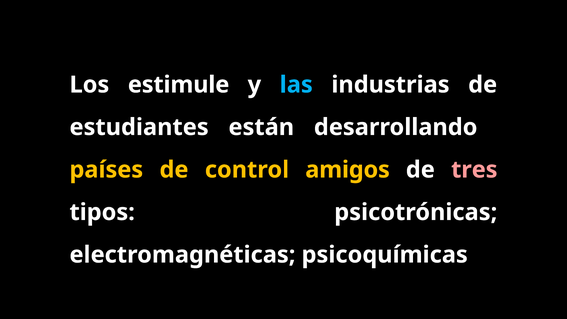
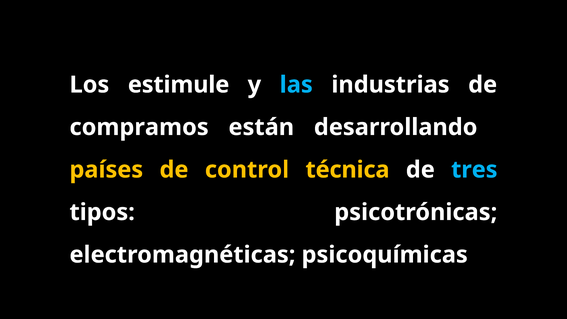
estudiantes: estudiantes -> compramos
amigos: amigos -> técnica
tres colour: pink -> light blue
